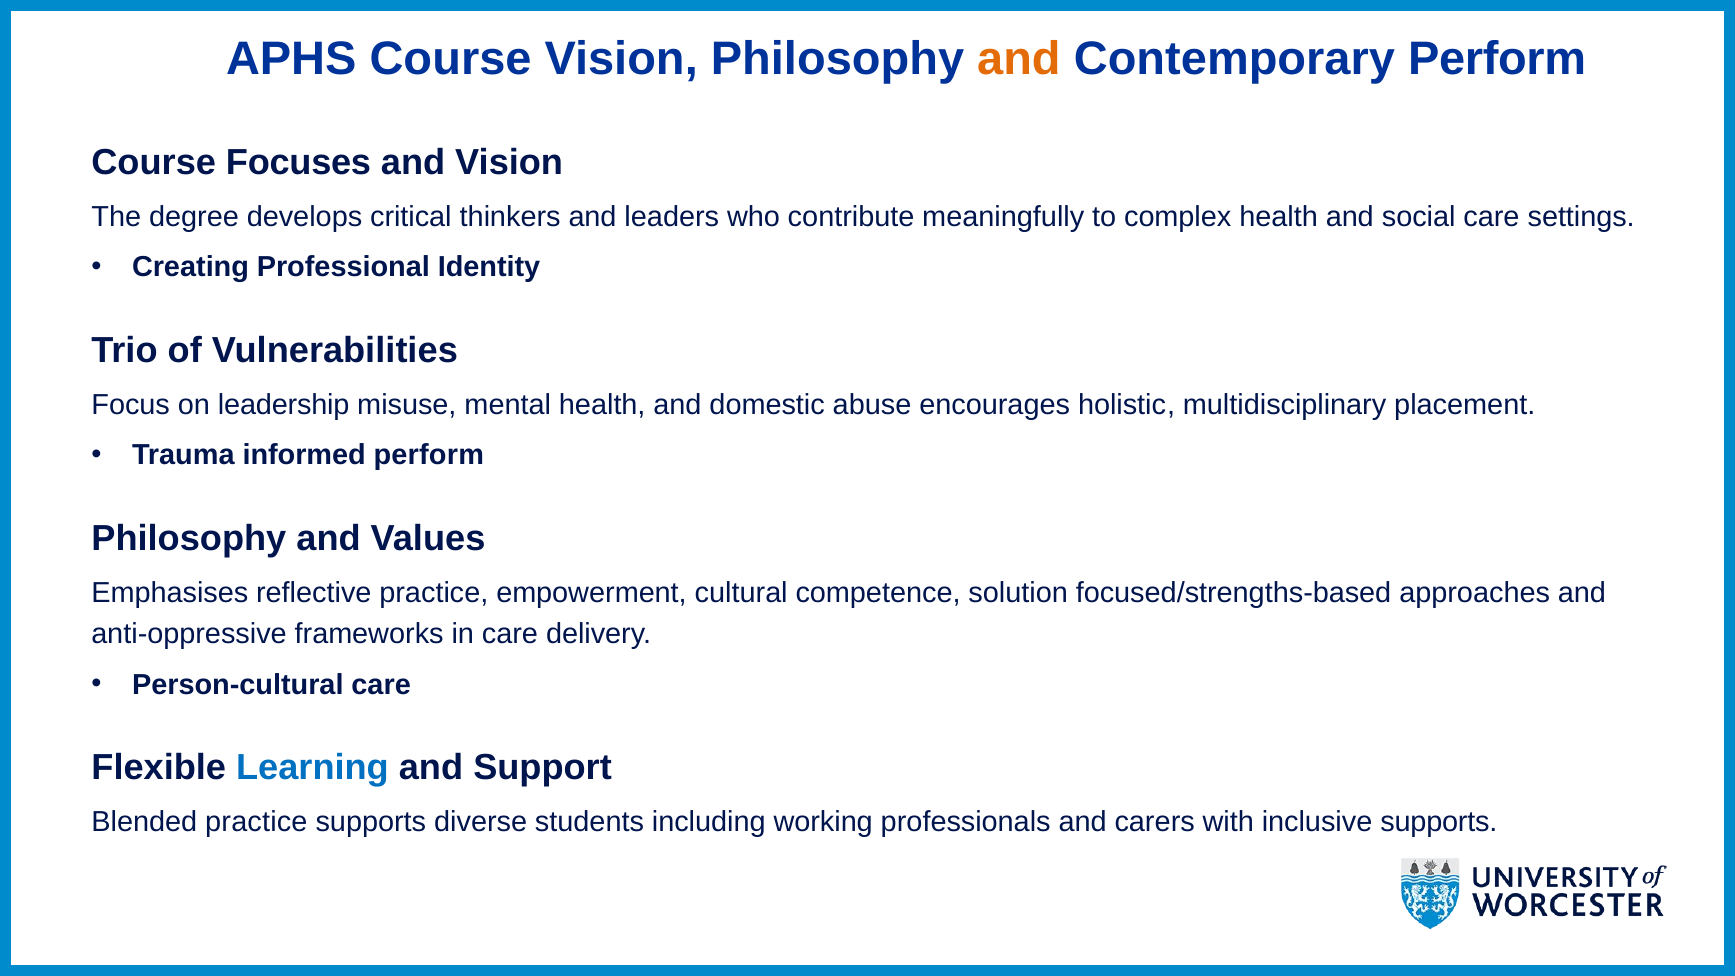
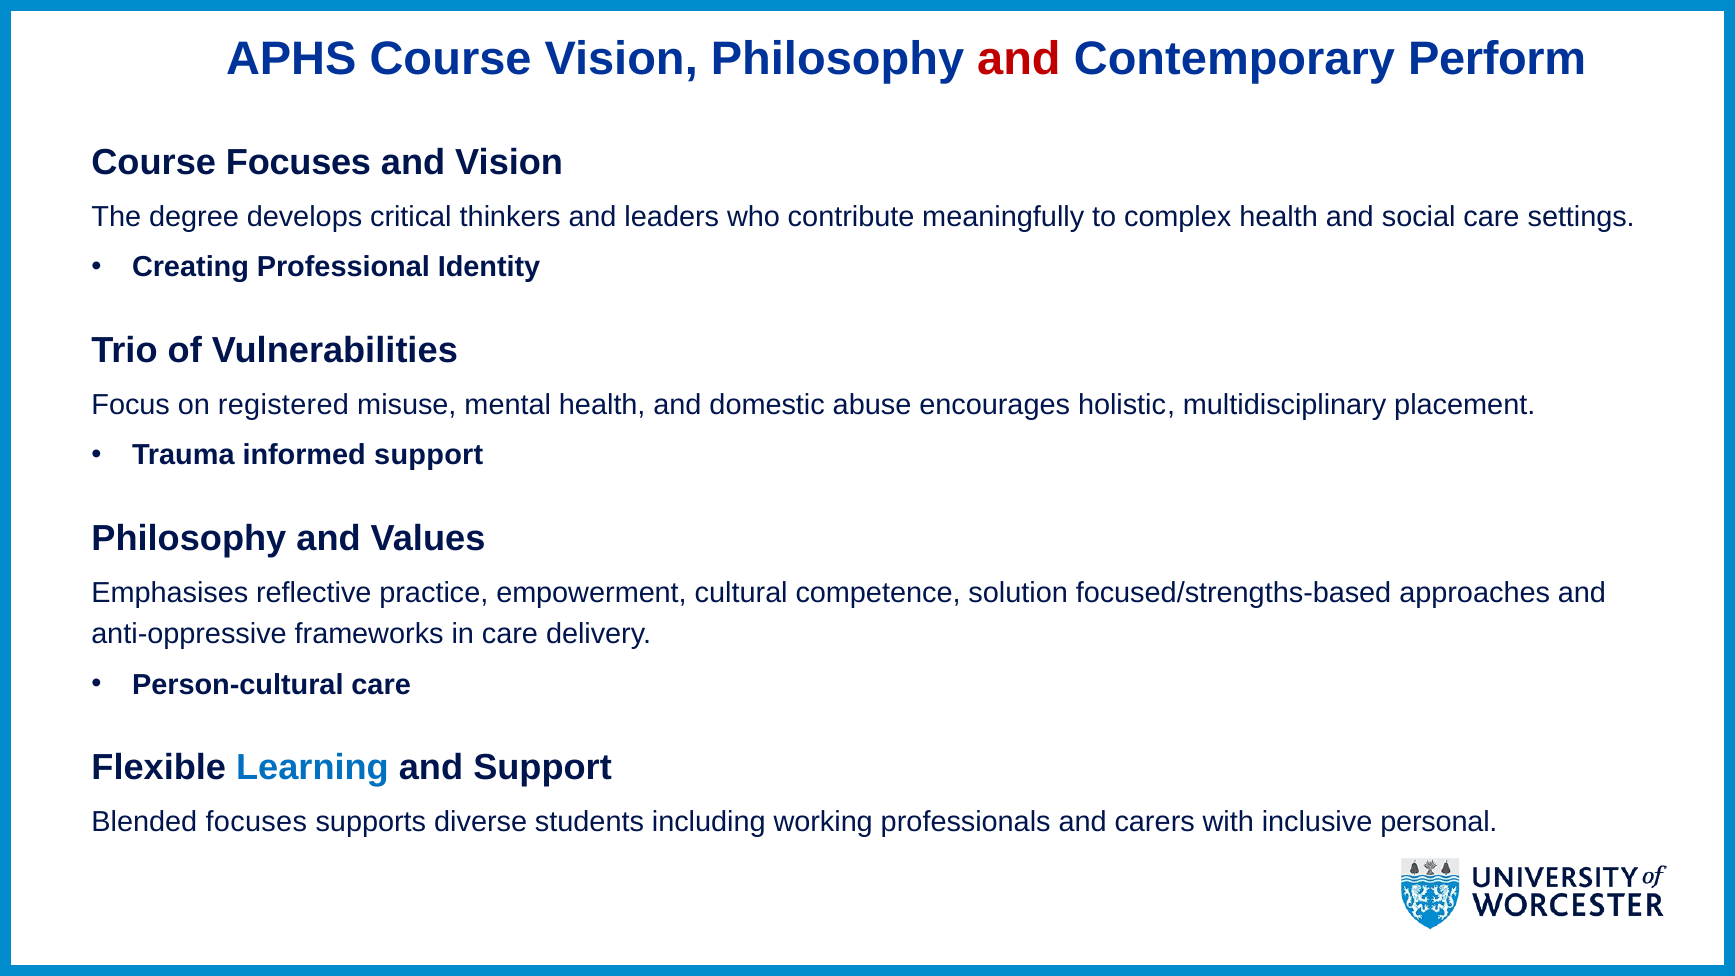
and at (1019, 59) colour: orange -> red
leadership: leadership -> registered
informed perform: perform -> support
Blended practice: practice -> focuses
inclusive supports: supports -> personal
